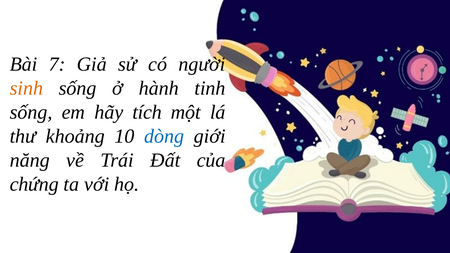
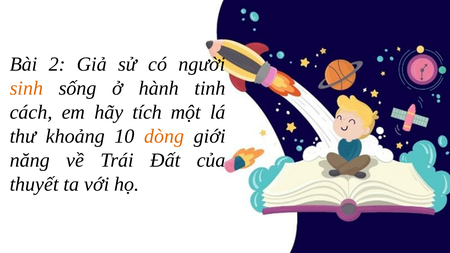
7: 7 -> 2
sống at (31, 112): sống -> cách
dòng colour: blue -> orange
chứng: chứng -> thuyết
